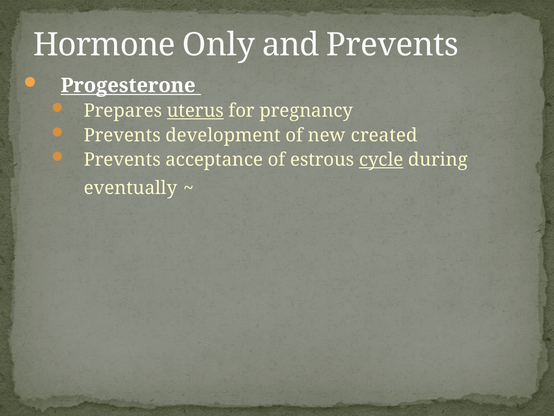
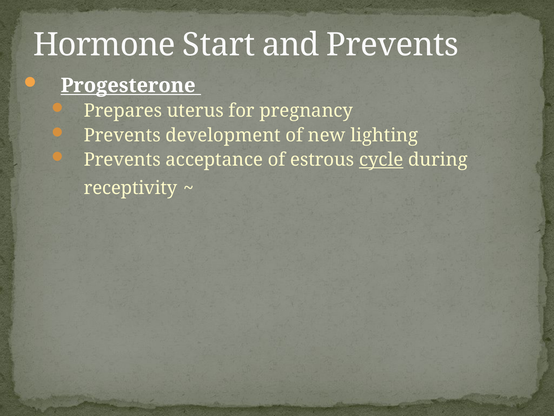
Only: Only -> Start
uterus underline: present -> none
created: created -> lighting
eventually: eventually -> receptivity
